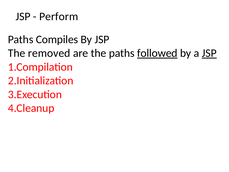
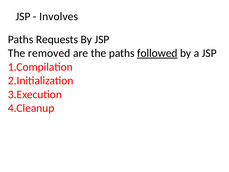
Perform: Perform -> Involves
Compiles: Compiles -> Requests
JSP at (209, 53) underline: present -> none
